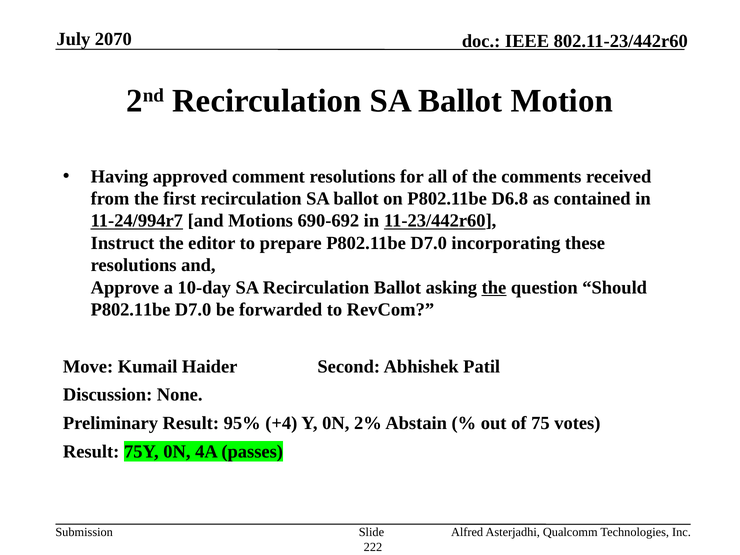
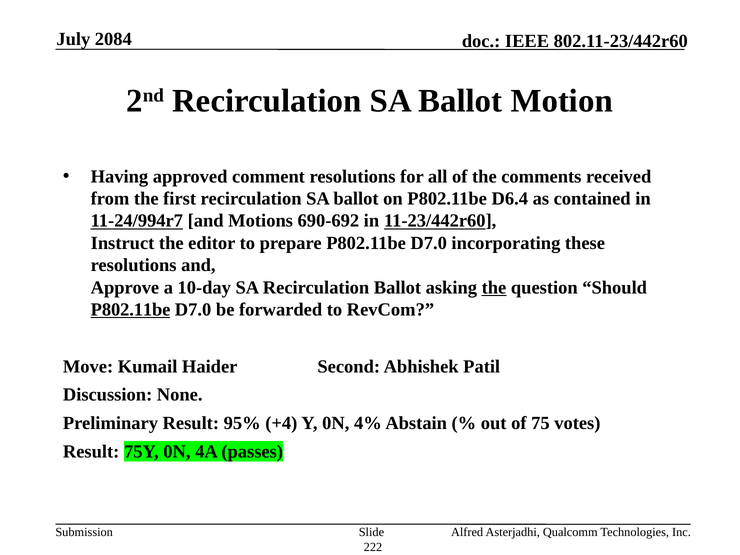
2070: 2070 -> 2084
D6.8: D6.8 -> D6.4
P802.11be at (131, 310) underline: none -> present
2%: 2% -> 4%
